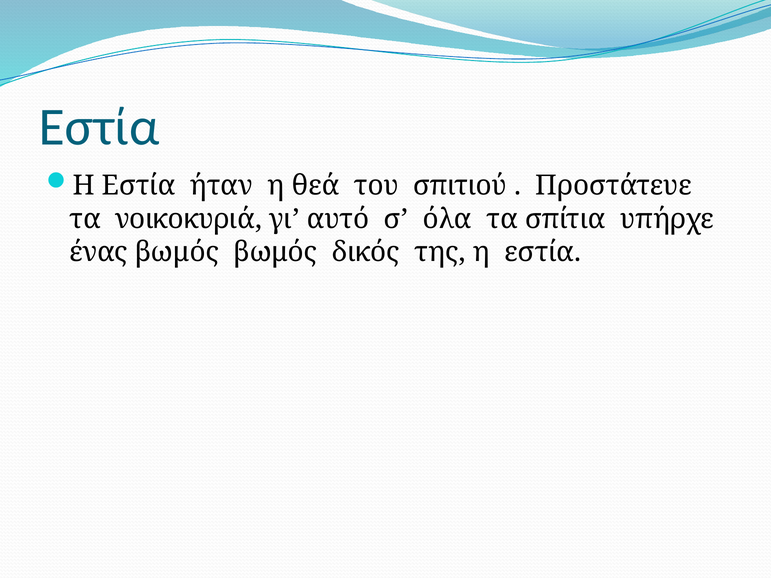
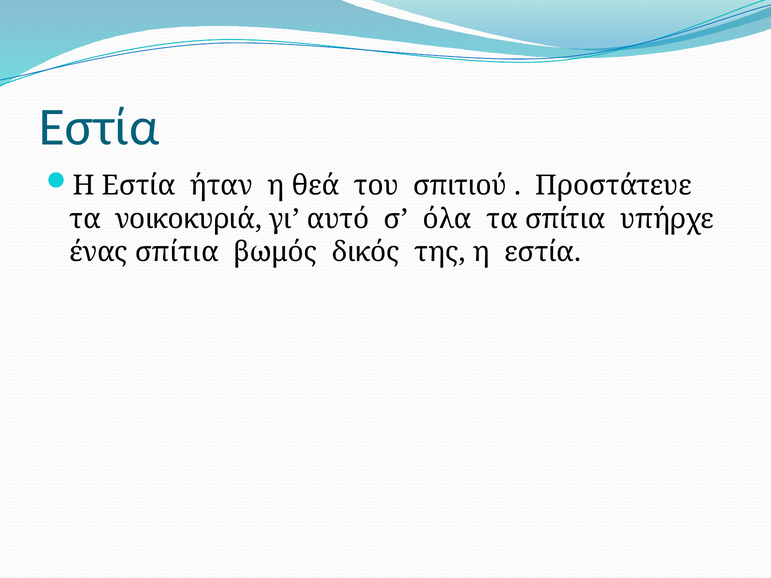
ένας βωμός: βωμός -> σπίτια
